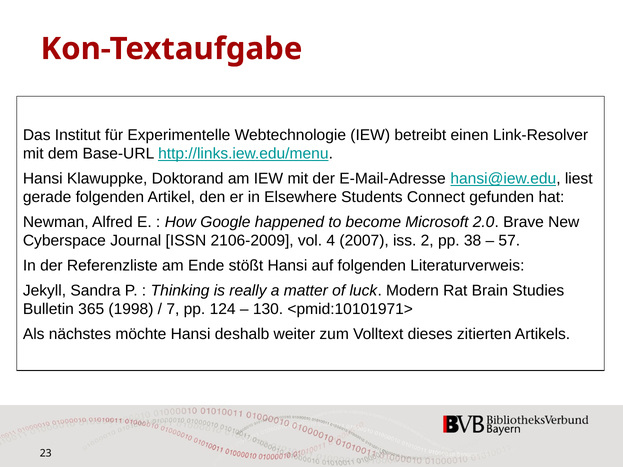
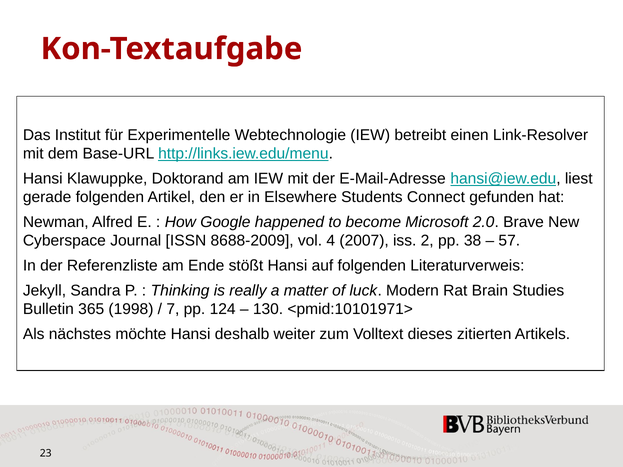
2106-2009: 2106-2009 -> 8688-2009
